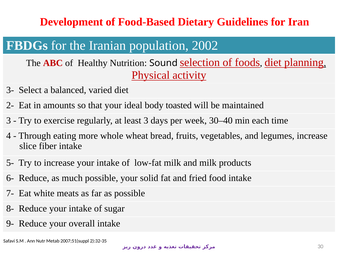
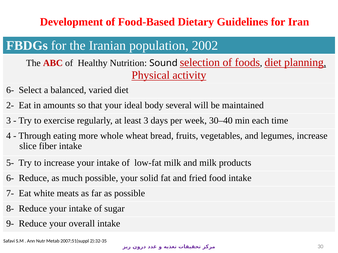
3- at (10, 90): 3- -> 6-
toasted: toasted -> several
